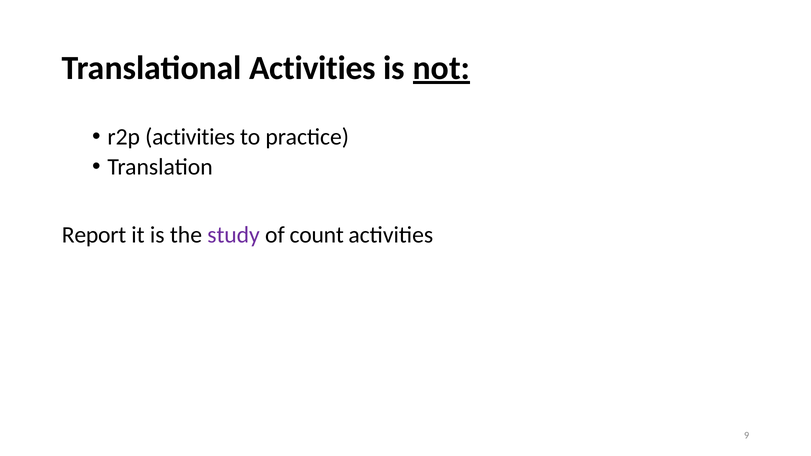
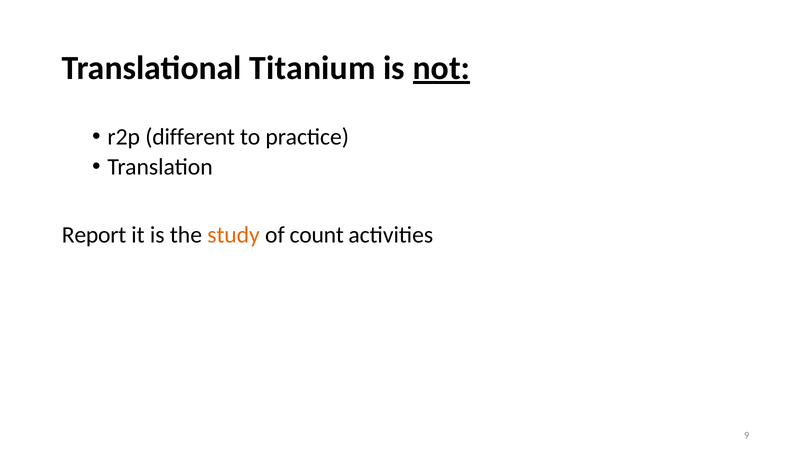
Translational Activities: Activities -> Titanium
r2p activities: activities -> different
study colour: purple -> orange
